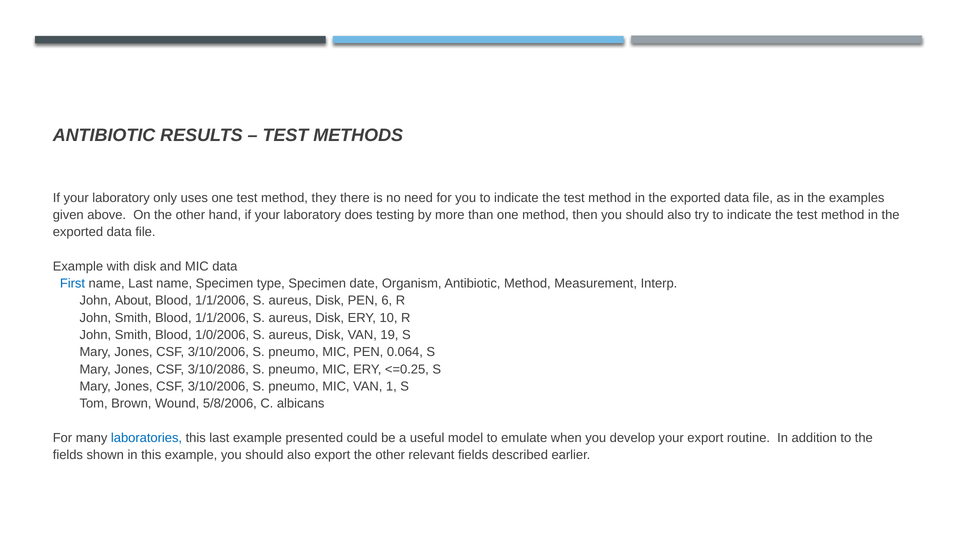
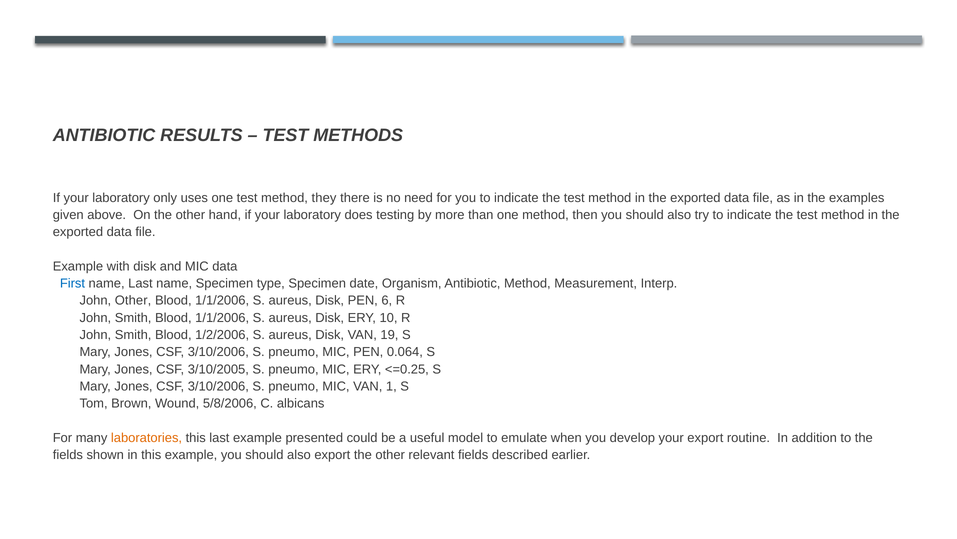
John About: About -> Other
1/0/2006: 1/0/2006 -> 1/2/2006
3/10/2086: 3/10/2086 -> 3/10/2005
laboratories colour: blue -> orange
